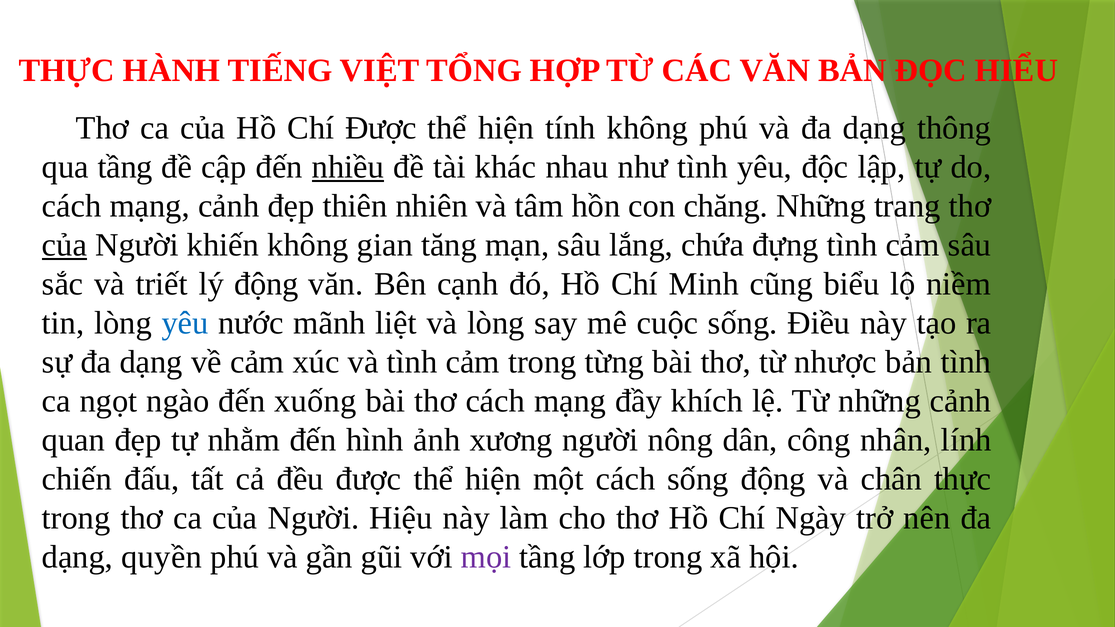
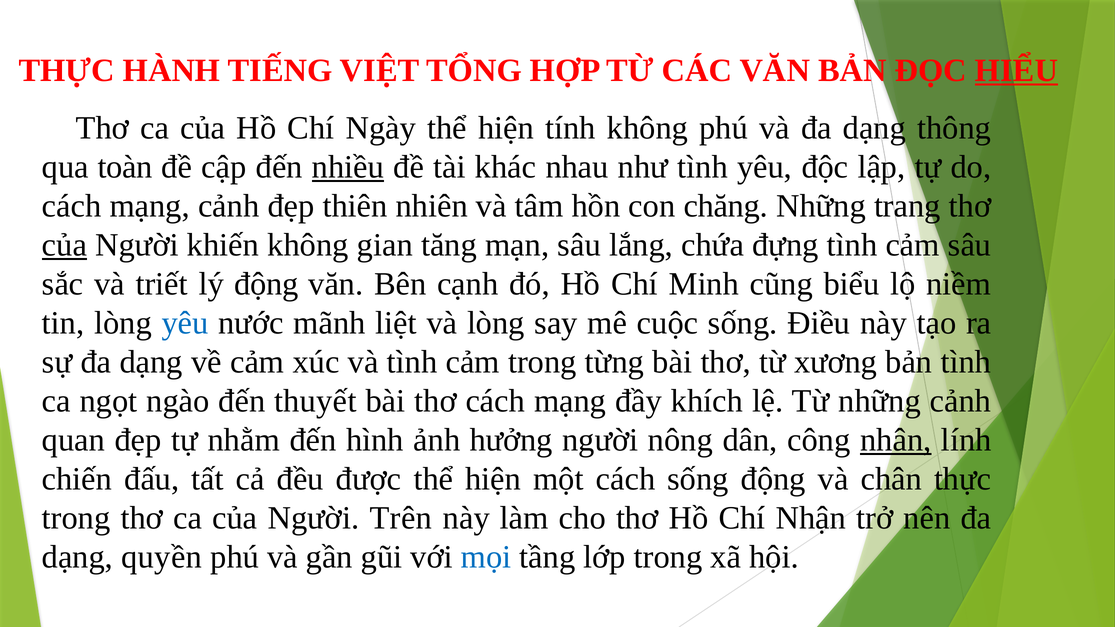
HIỂU underline: none -> present
Chí Được: Được -> Ngày
qua tầng: tầng -> toàn
nhược: nhược -> xương
xuống: xuống -> thuyết
xương: xương -> hưởng
nhân underline: none -> present
Hiệu: Hiệu -> Trên
Ngày: Ngày -> Nhận
mọi colour: purple -> blue
